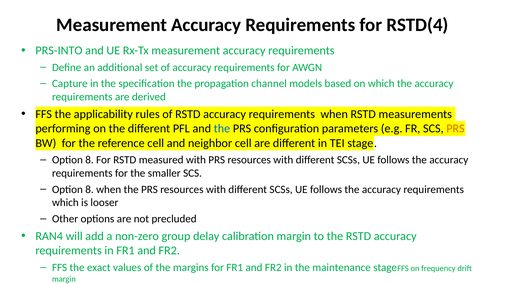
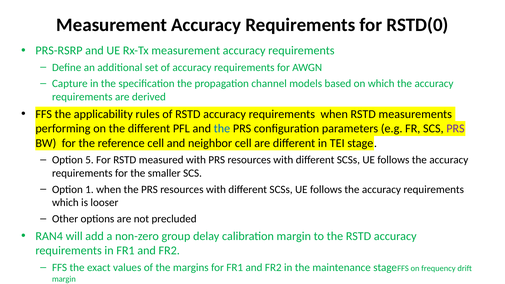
RSTD(4: RSTD(4 -> RSTD(0
PRS-INTO: PRS-INTO -> PRS-RSRP
PRS at (455, 129) colour: orange -> purple
8 at (90, 160): 8 -> 5
8 at (90, 189): 8 -> 1
